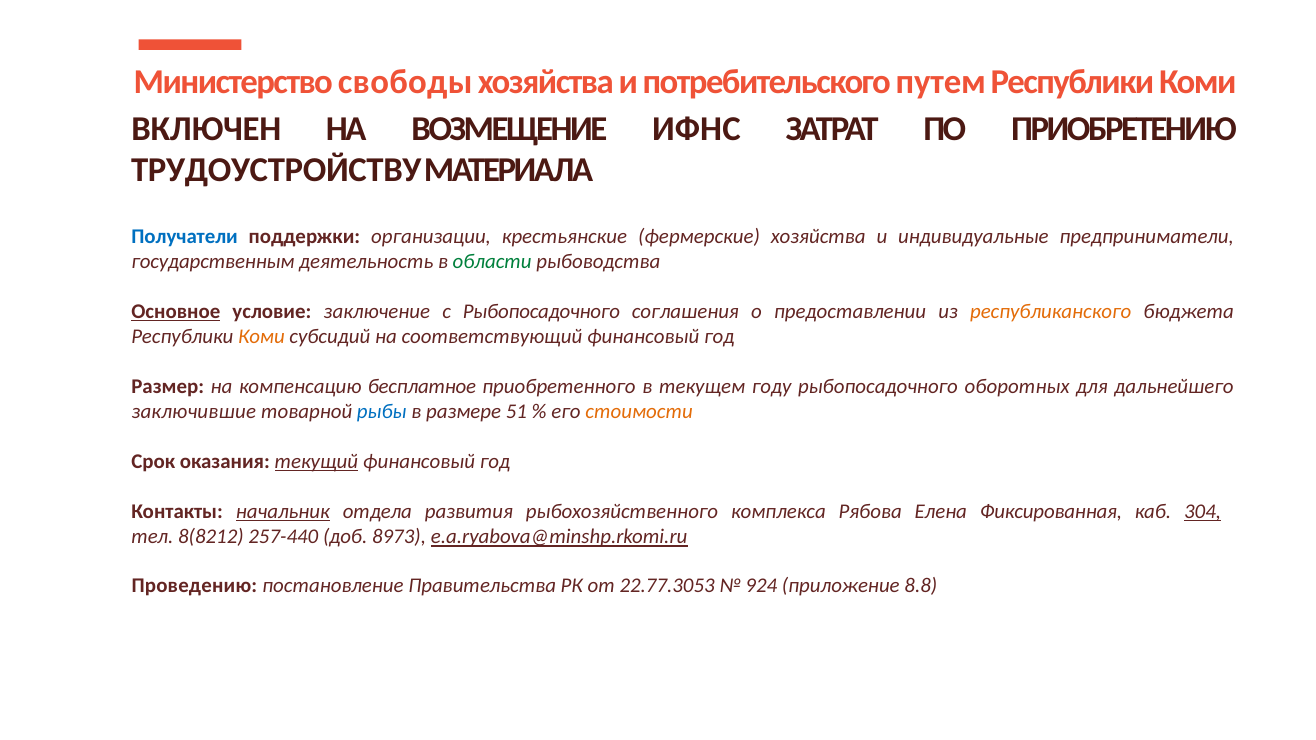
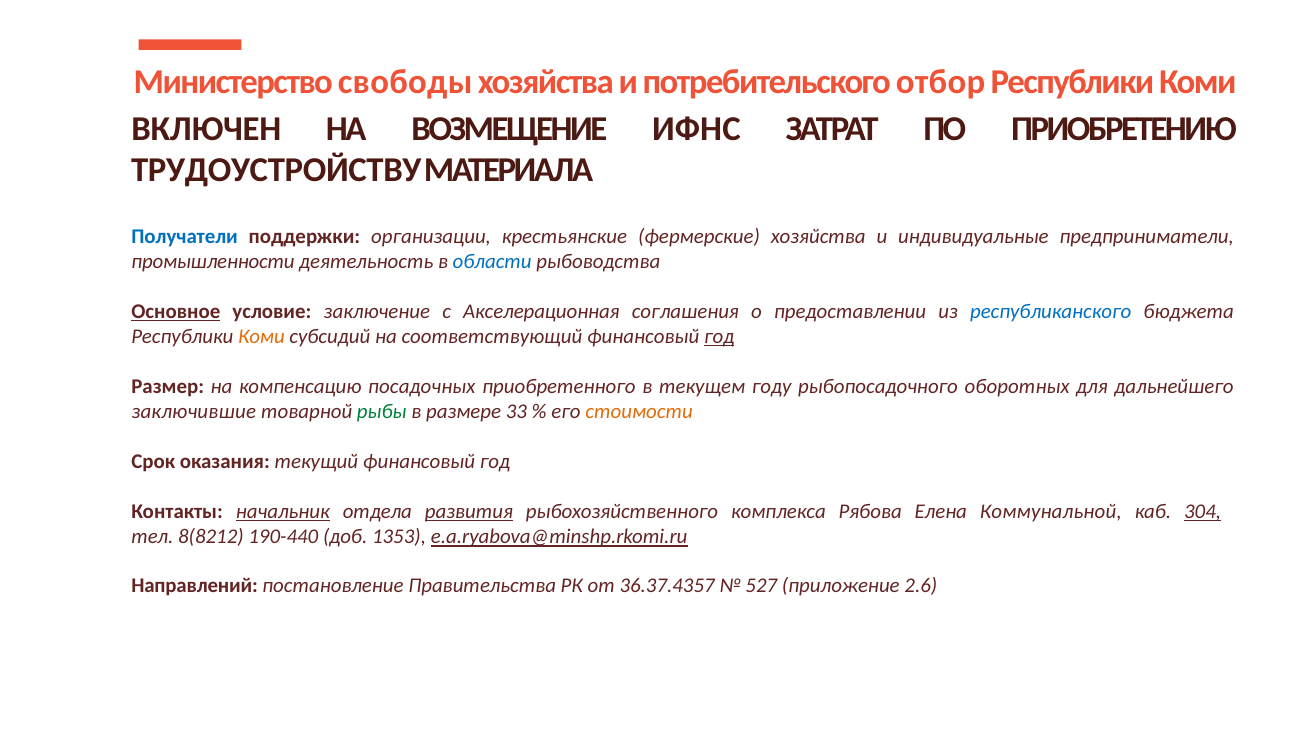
путем: путем -> отбор
государственным: государственным -> промышленности
области colour: green -> blue
с Рыбопосадочного: Рыбопосадочного -> Акселерационная
республиканского colour: orange -> blue
год at (719, 337) underline: none -> present
бесплатное: бесплатное -> посадочных
рыбы colour: blue -> green
51: 51 -> 33
текущий underline: present -> none
развития underline: none -> present
Фиксированная: Фиксированная -> Коммунальной
257-440: 257-440 -> 190-440
8973: 8973 -> 1353
Проведению: Проведению -> Направлений
22.77.3053: 22.77.3053 -> 36.37.4357
924: 924 -> 527
8.8: 8.8 -> 2.6
